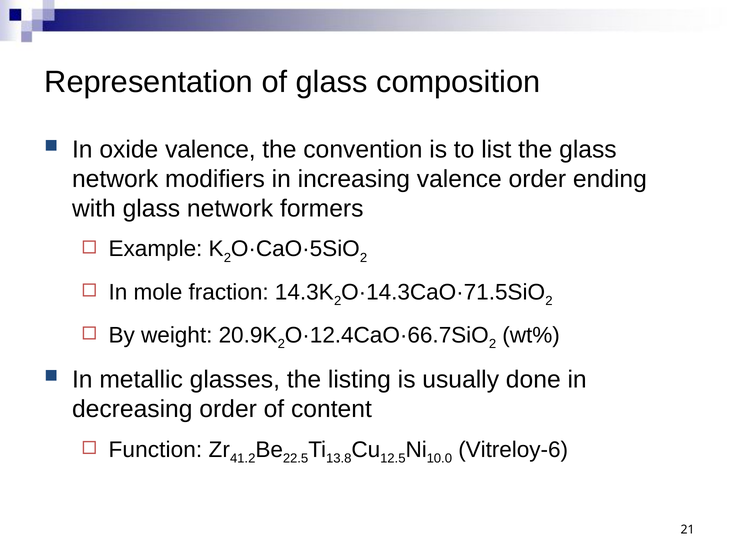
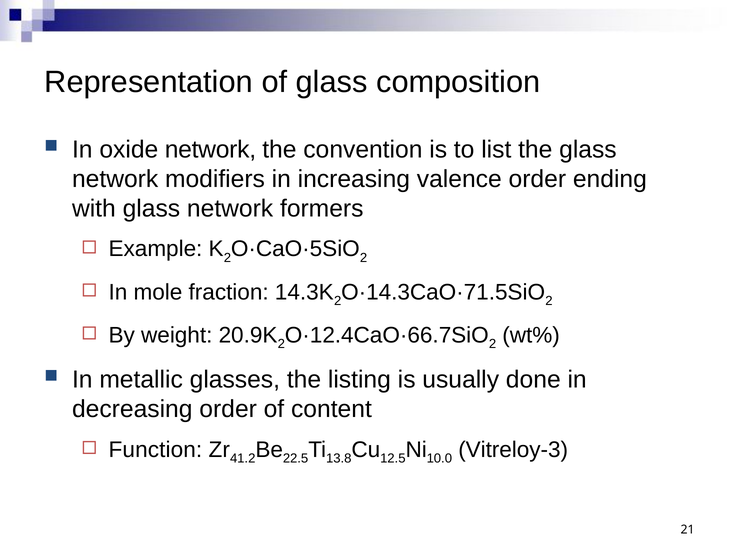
oxide valence: valence -> network
Vitreloy-6: Vitreloy-6 -> Vitreloy-3
